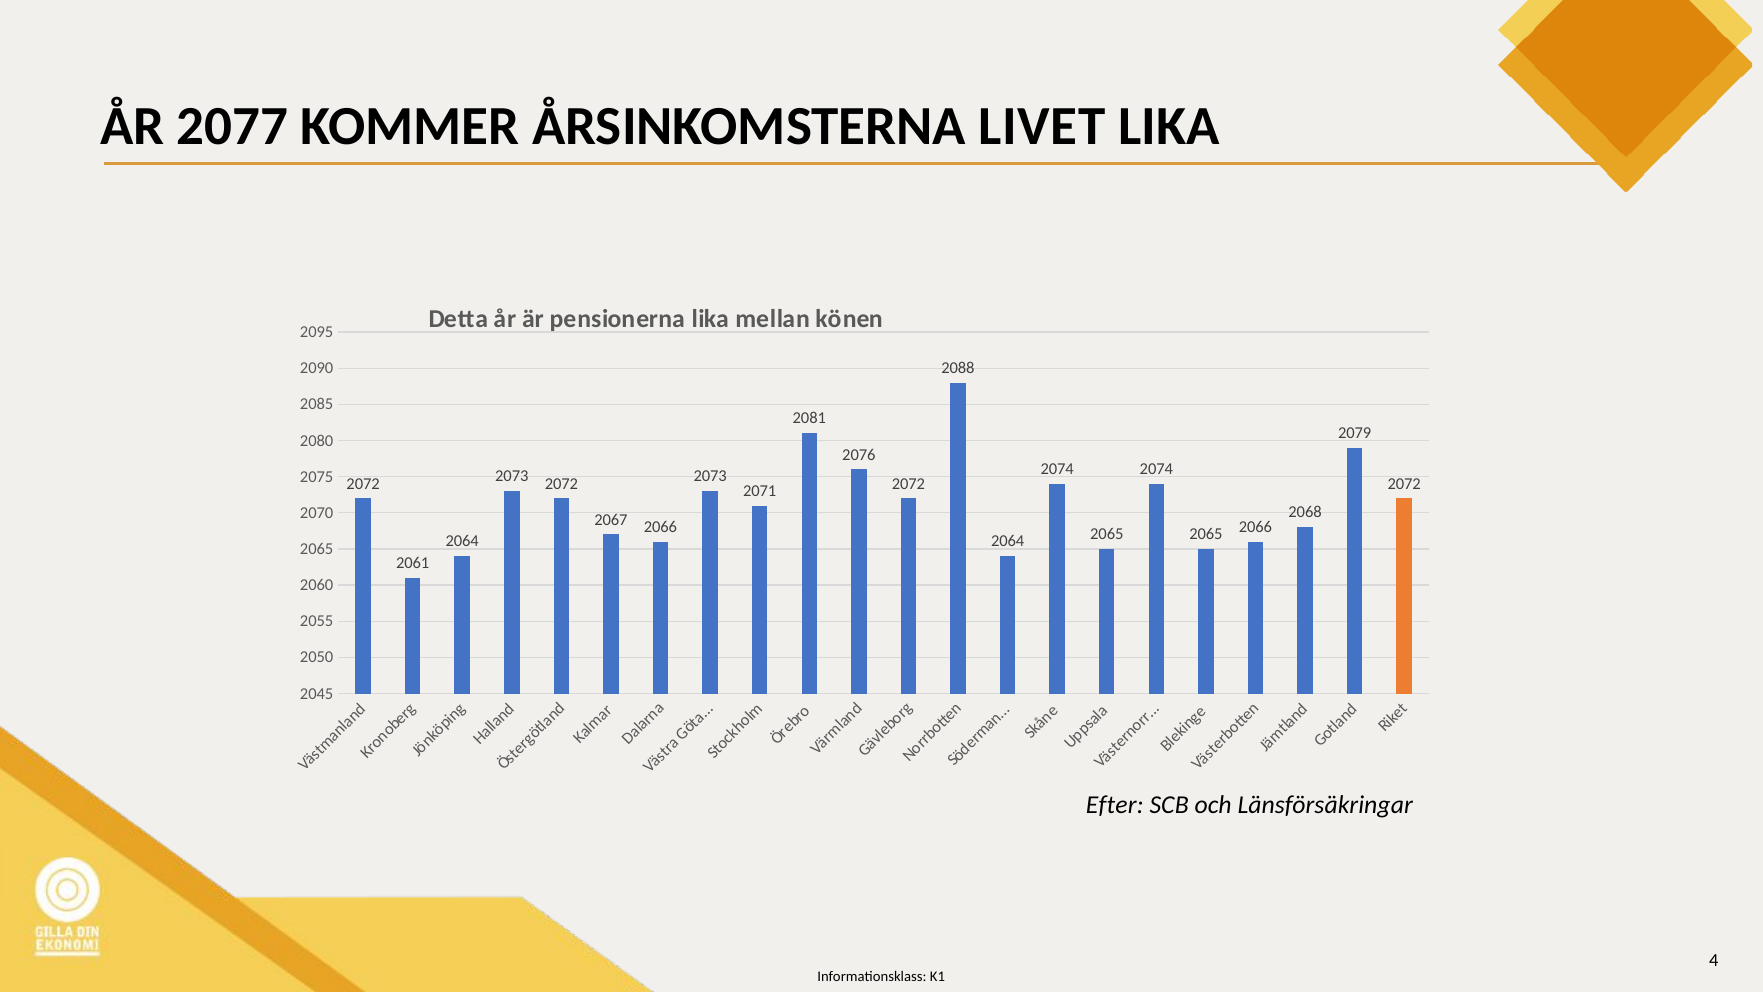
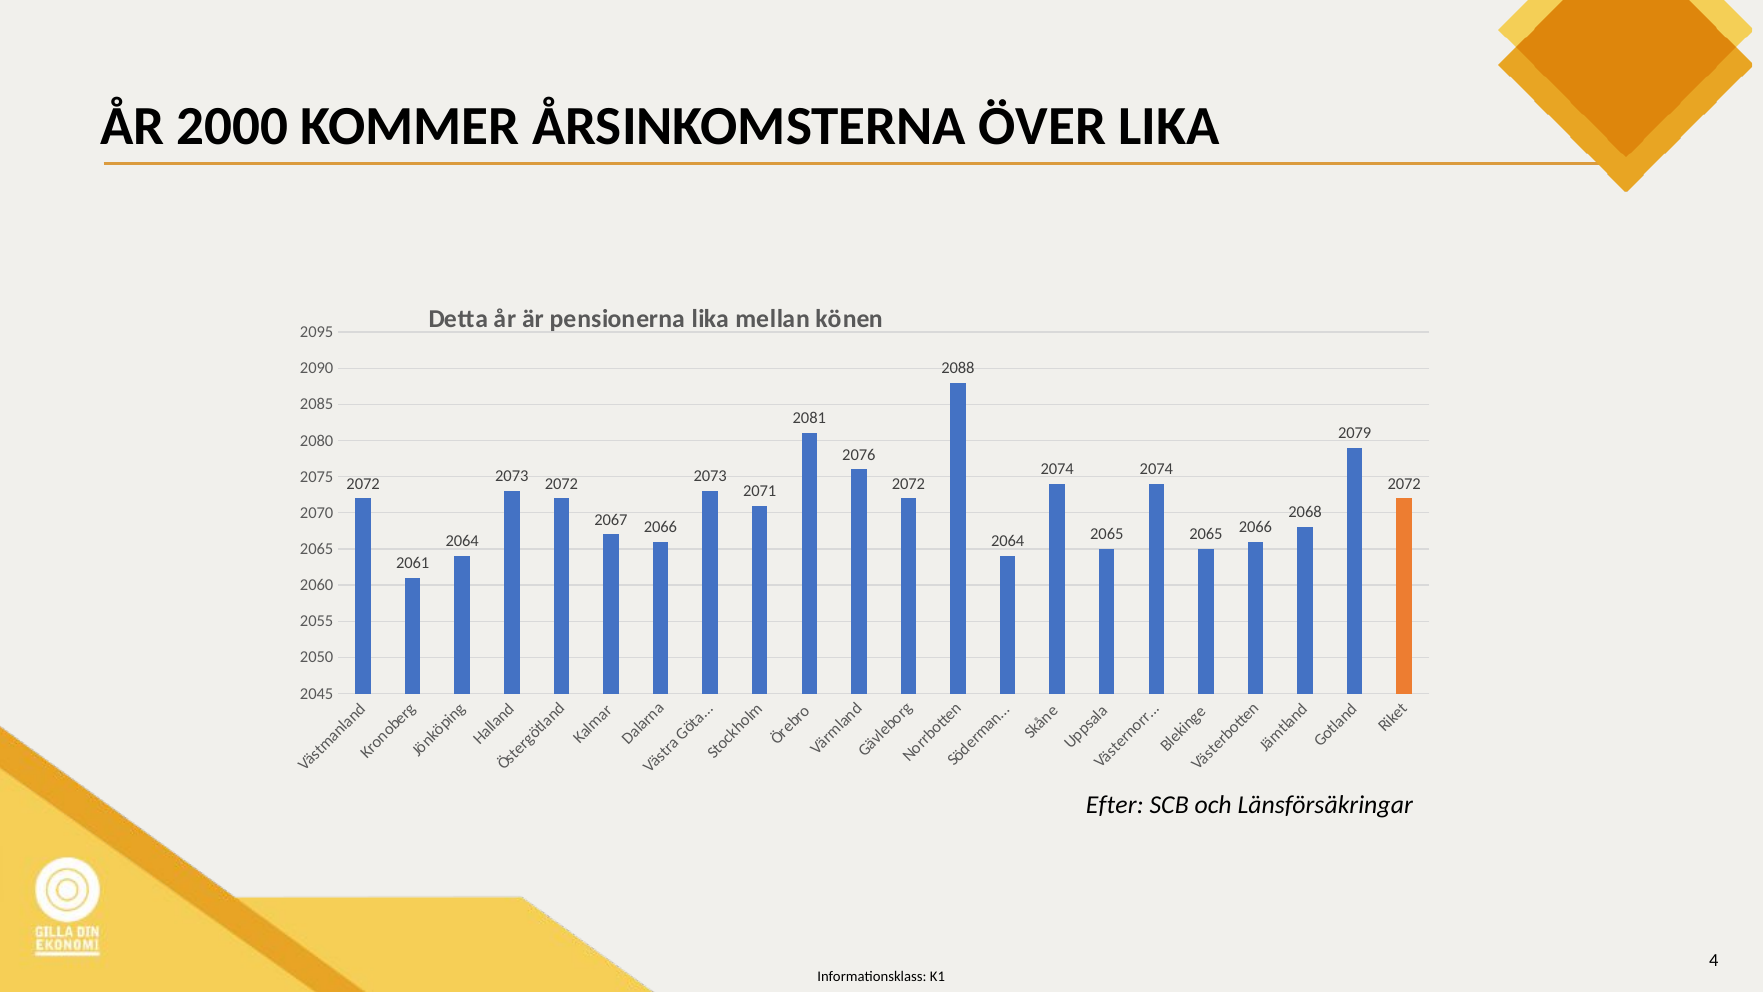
2077: 2077 -> 2000
LIVET: LIVET -> ÖVER
